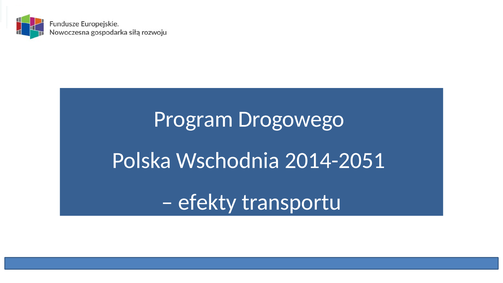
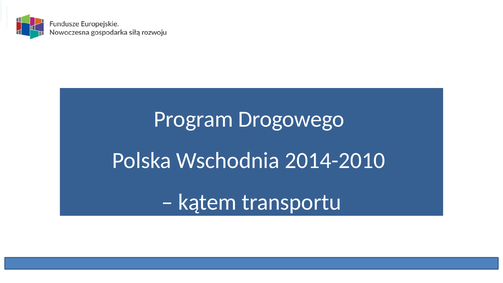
2014-2051: 2014-2051 -> 2014-2010
efekty: efekty -> kątem
